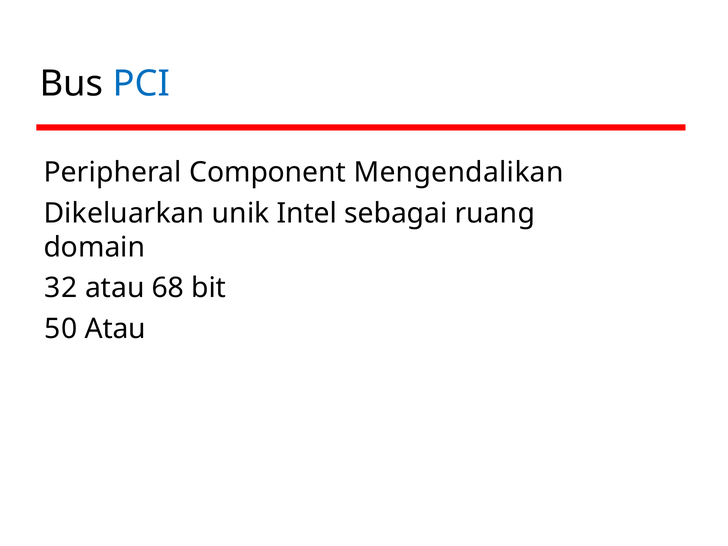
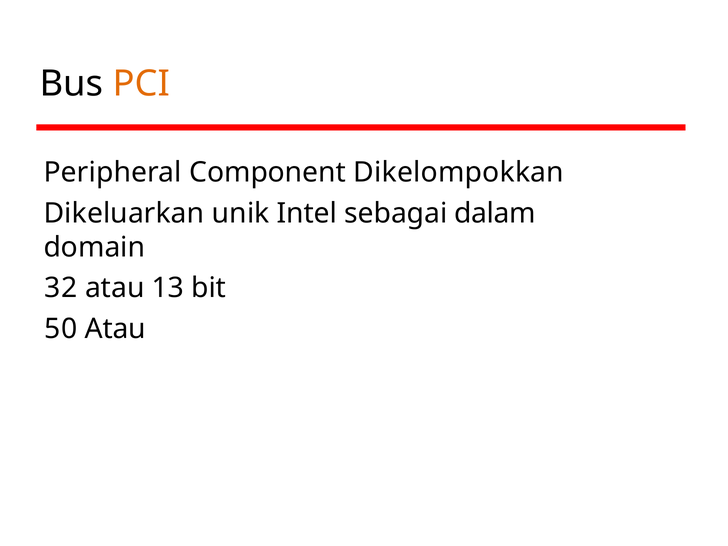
PCI colour: blue -> orange
Mengendalikan: Mengendalikan -> Dikelompokkan
ruang: ruang -> dalam
68: 68 -> 13
